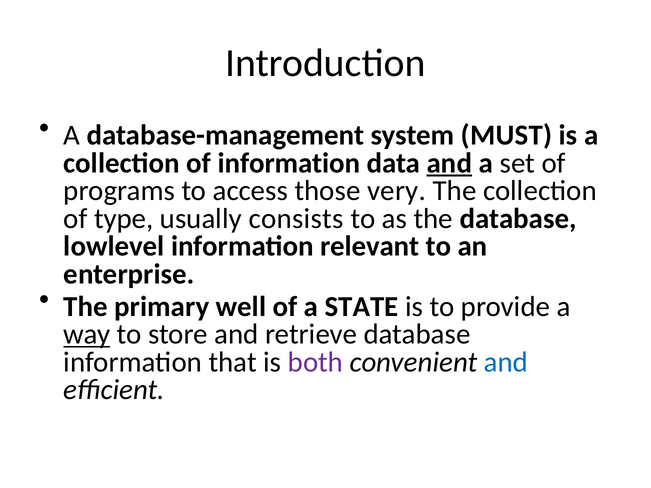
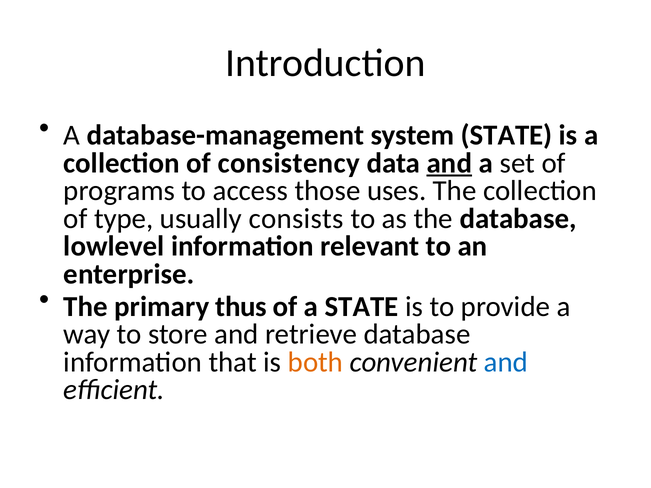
system MUST: MUST -> STATE
of information: information -> consistency
very: very -> uses
well: well -> thus
way underline: present -> none
both colour: purple -> orange
